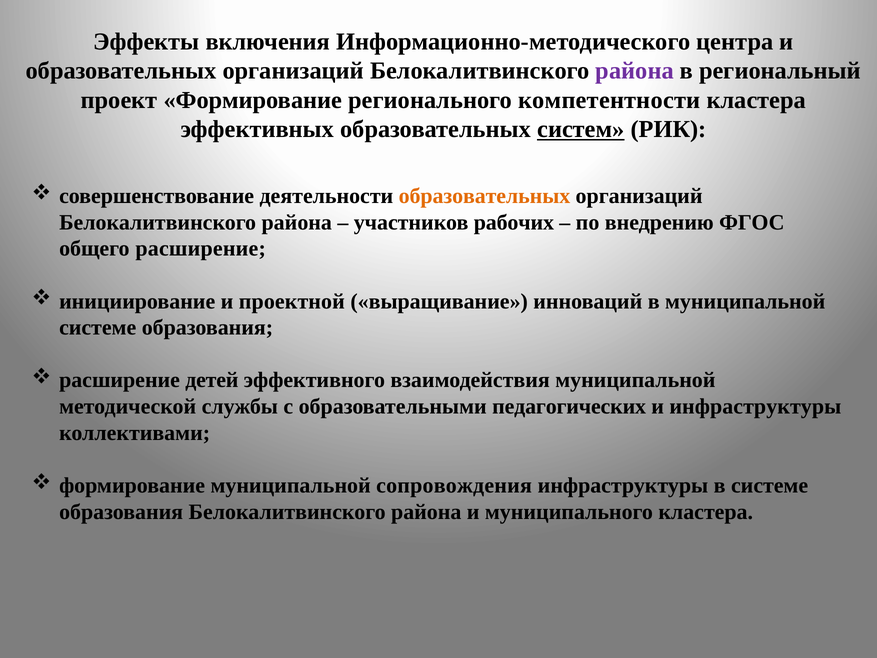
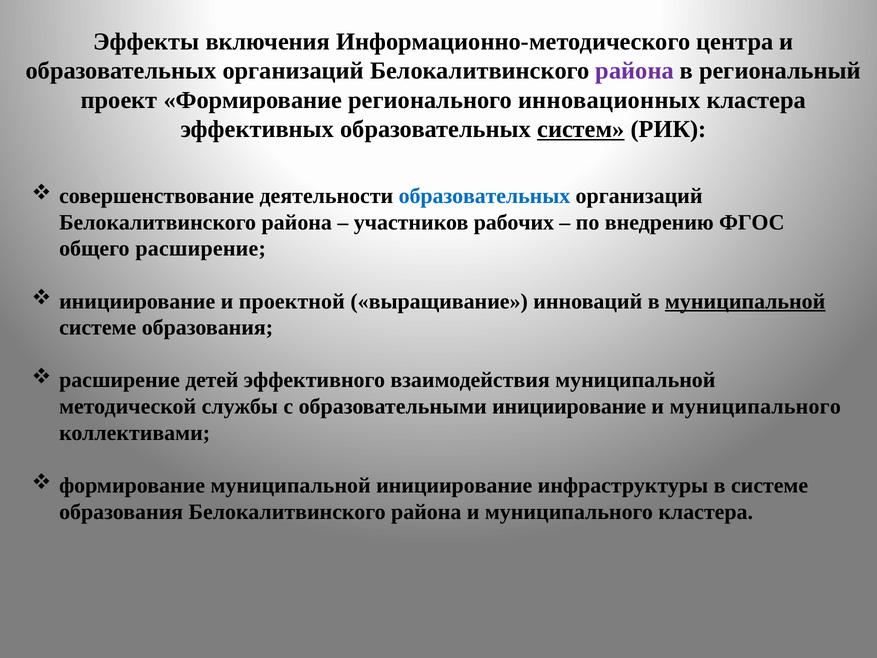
компетентности: компетентности -> инновационных
образовательных at (484, 196) colour: orange -> blue
муниципальной at (745, 301) underline: none -> present
образовательными педагогических: педагогических -> инициирование
инфраструктуры at (755, 406): инфраструктуры -> муниципального
муниципальной сопровождения: сопровождения -> инициирование
